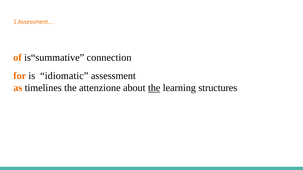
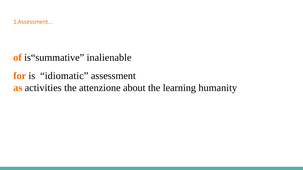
connection: connection -> inalienable
timelines: timelines -> activities
the at (154, 88) underline: present -> none
structures: structures -> humanity
